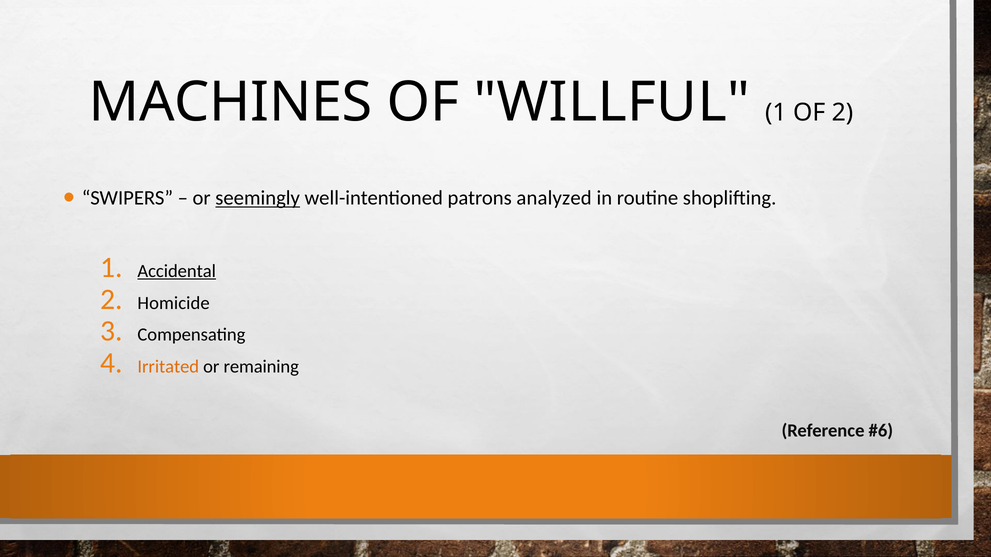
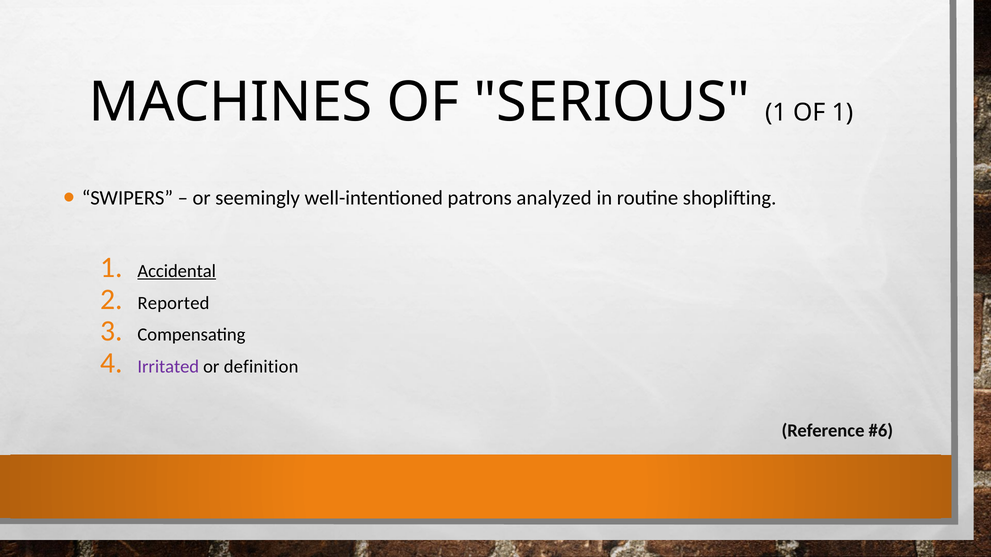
WILLFUL: WILLFUL -> SERIOUS
OF 2: 2 -> 1
seemingly underline: present -> none
Homicide: Homicide -> Reported
Irritated colour: orange -> purple
remaining: remaining -> definition
